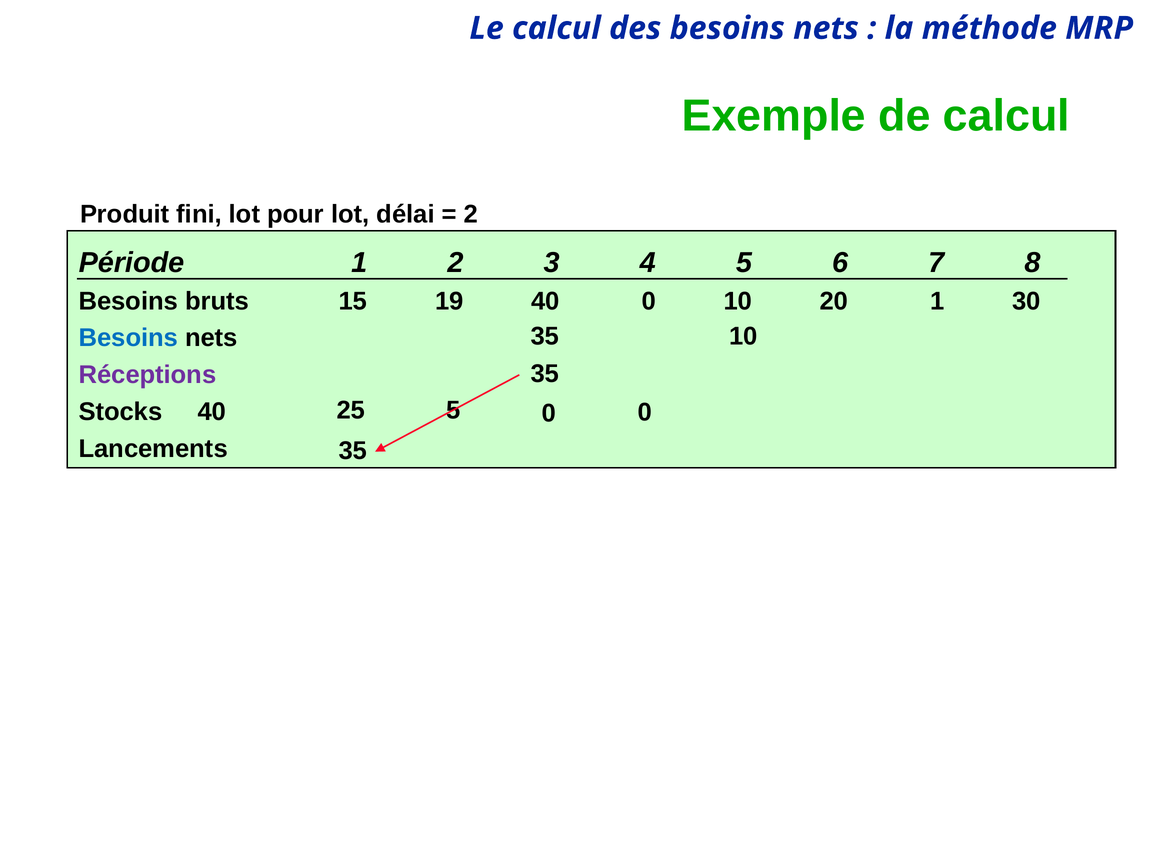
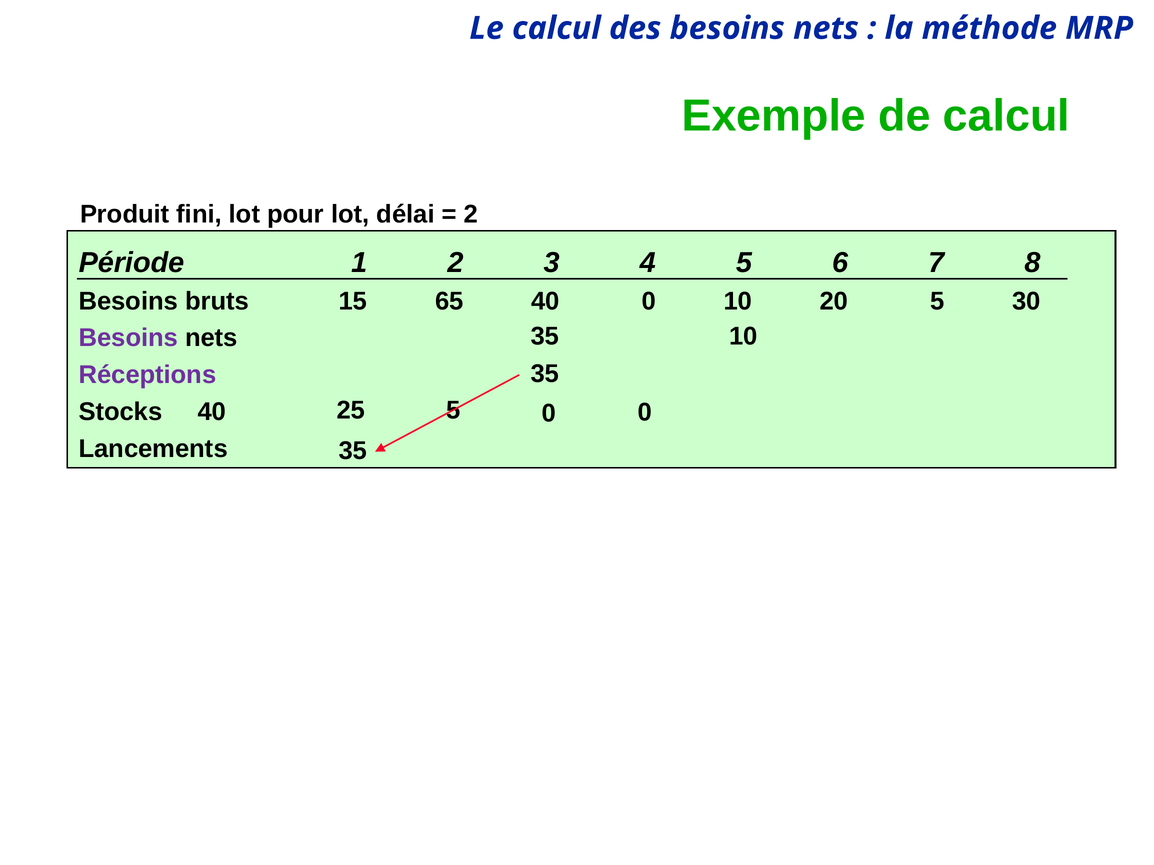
19: 19 -> 65
20 1: 1 -> 5
Besoins at (128, 338) colour: blue -> purple
